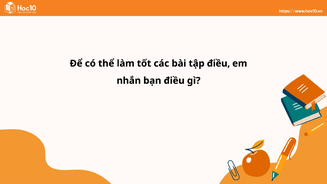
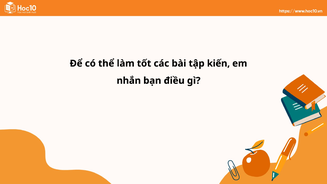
tập điều: điều -> kiến
